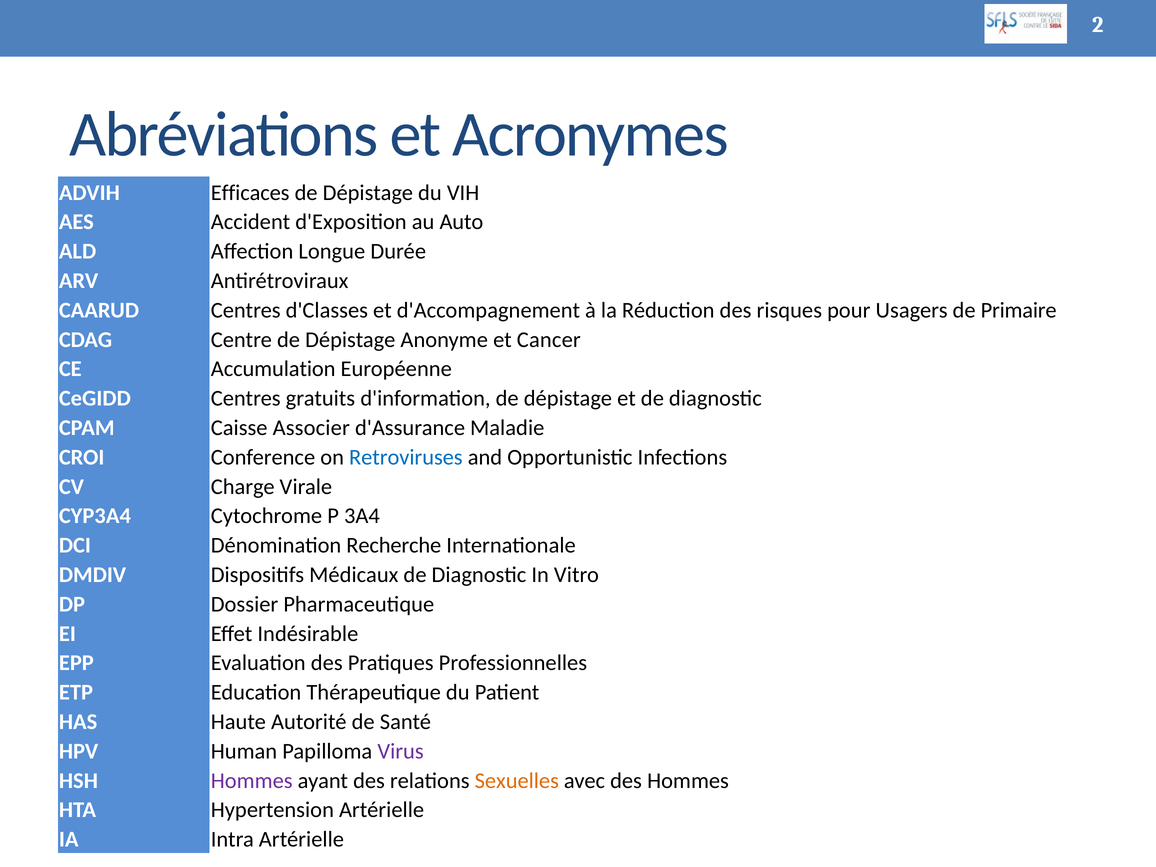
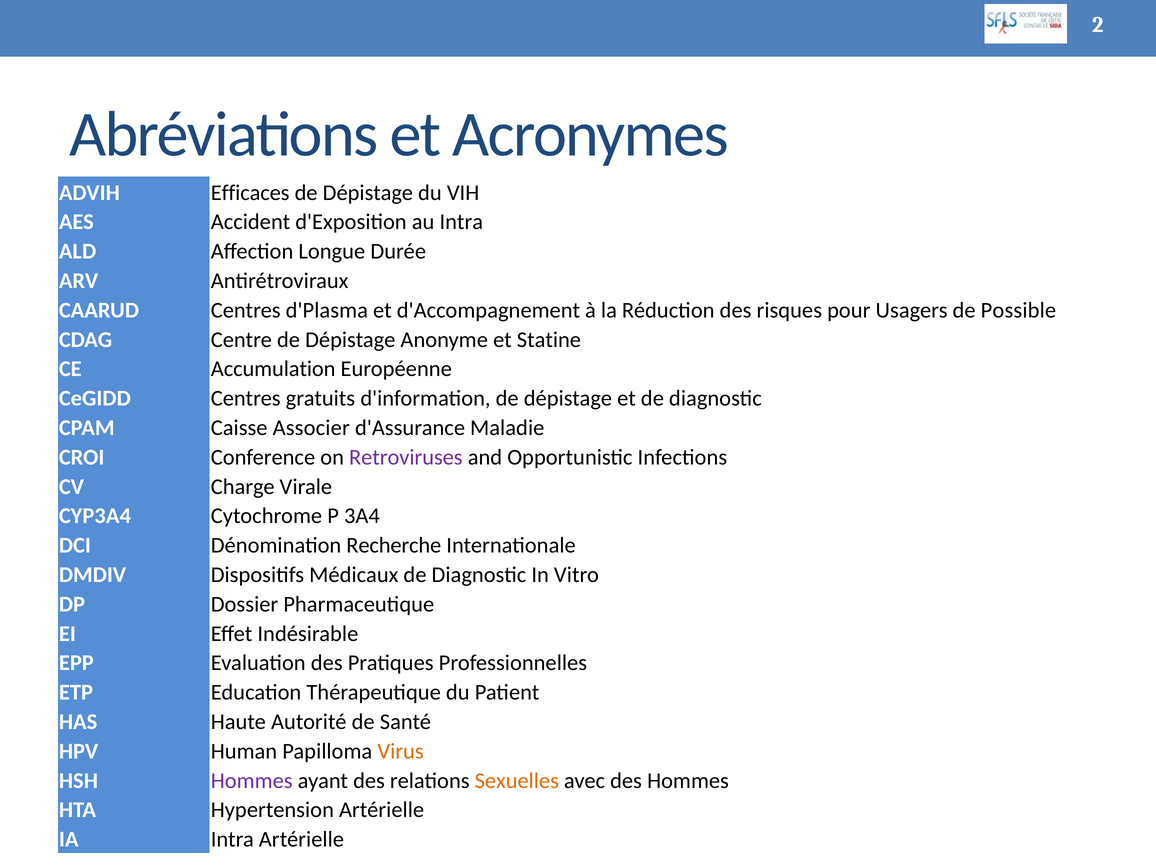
au Auto: Auto -> Intra
d'Classes: d'Classes -> d'Plasma
Primaire: Primaire -> Possible
Cancer: Cancer -> Statine
Retroviruses colour: blue -> purple
Virus colour: purple -> orange
